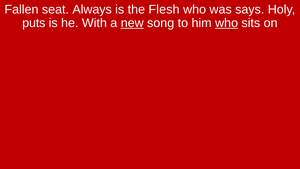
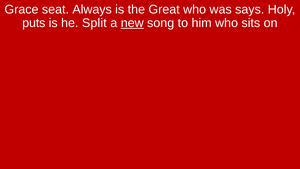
Fallen: Fallen -> Grace
Flesh: Flesh -> Great
With: With -> Split
who at (227, 23) underline: present -> none
